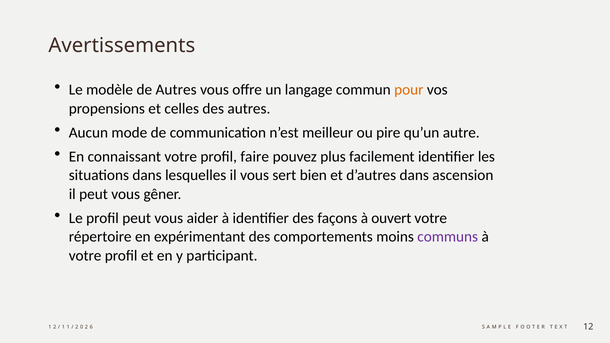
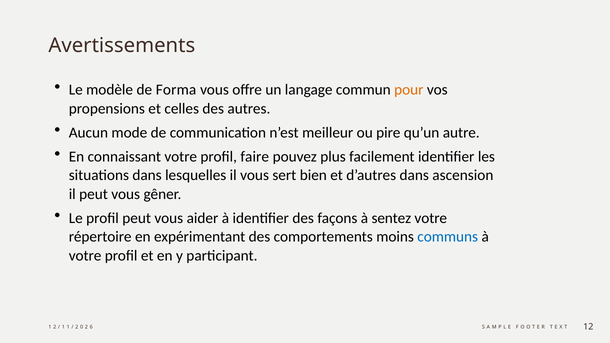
de Autres: Autres -> Forma
ouvert: ouvert -> sentez
communs colour: purple -> blue
